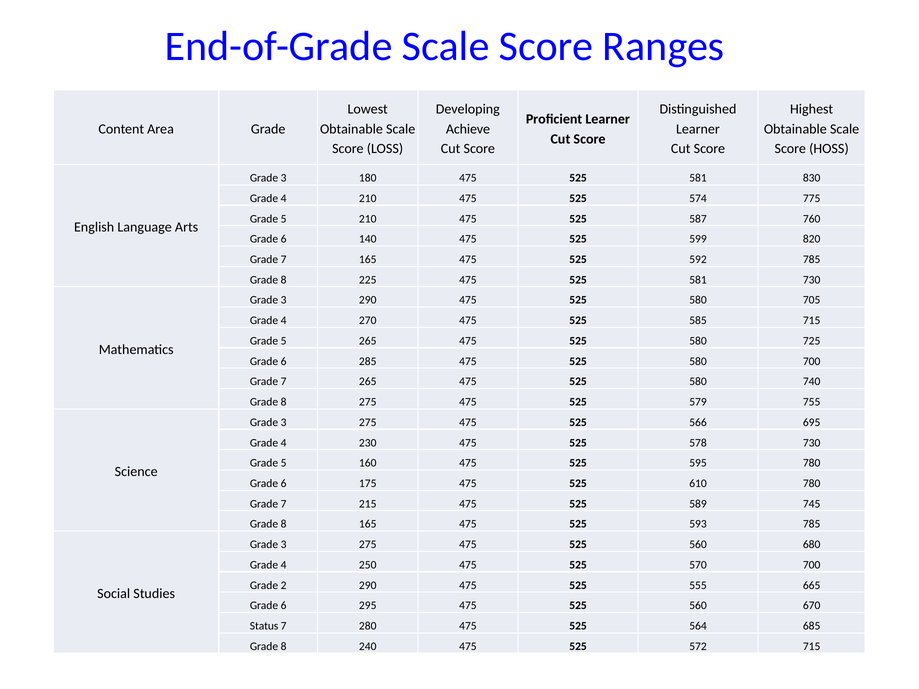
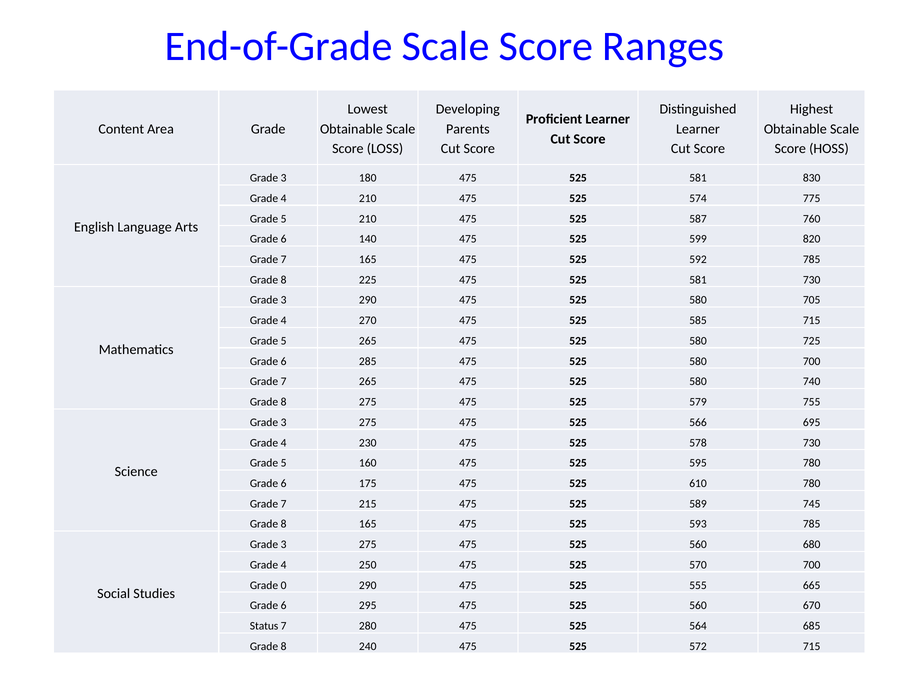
Achieve: Achieve -> Parents
2: 2 -> 0
